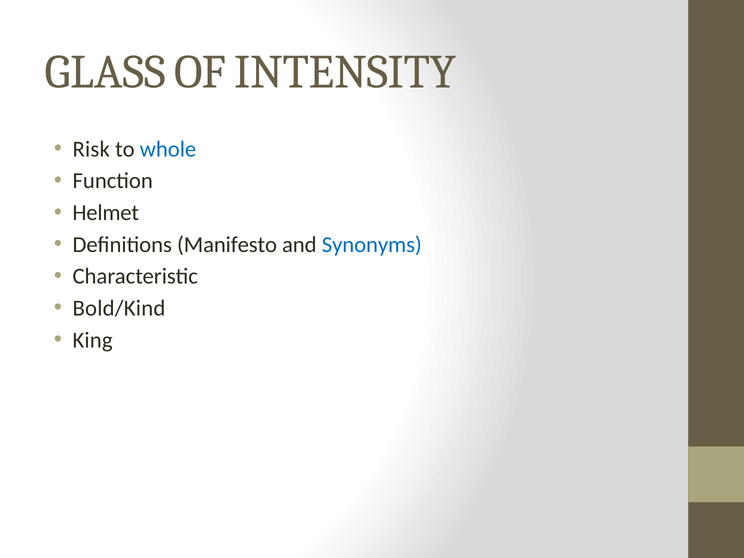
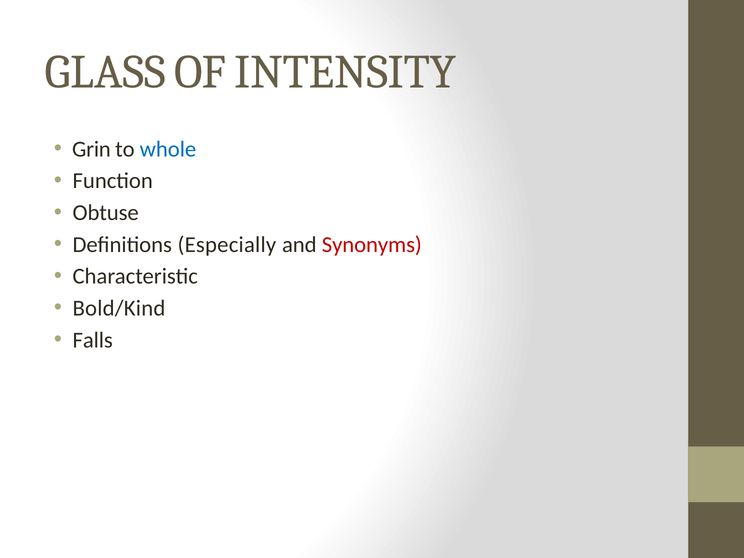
Risk: Risk -> Grin
Helmet: Helmet -> Obtuse
Manifesto: Manifesto -> Especially
Synonyms colour: blue -> red
King: King -> Falls
